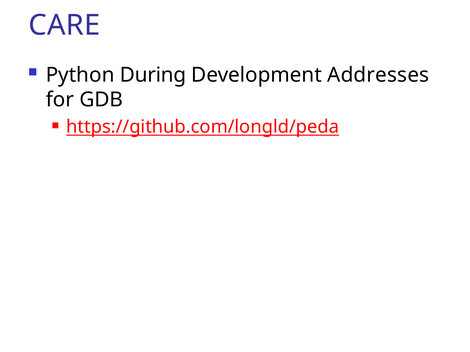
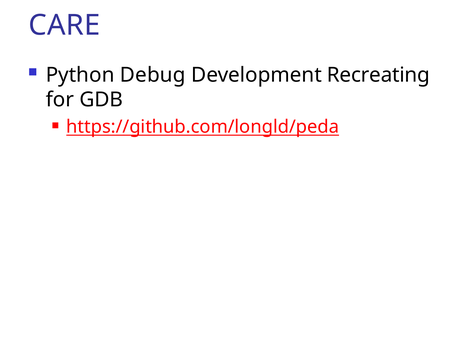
During: During -> Debug
Addresses: Addresses -> Recreating
